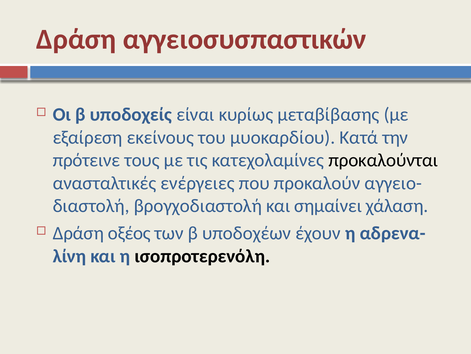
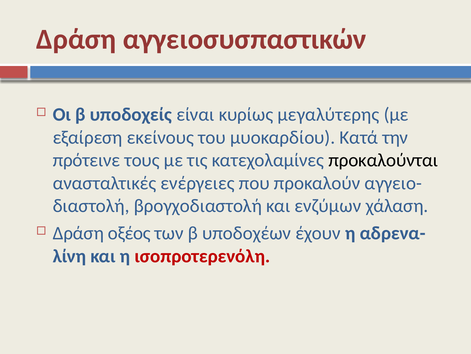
μεταβίβασης: μεταβίβασης -> μεγαλύτερης
σημαίνει: σημαίνει -> ενζύμων
ισοπροτερενόλη colour: black -> red
